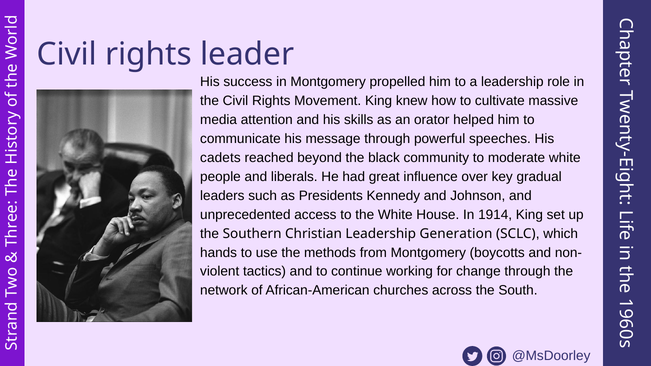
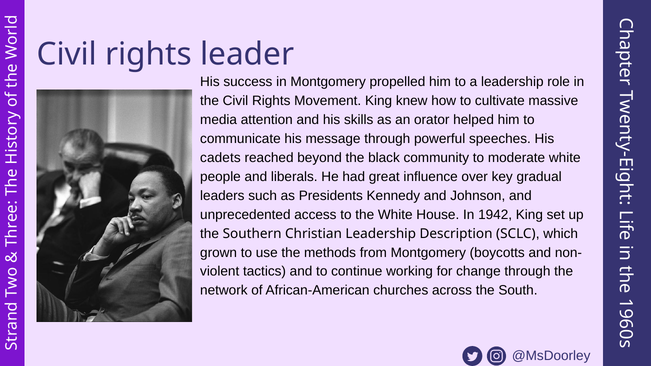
1914: 1914 -> 1942
Generation: Generation -> Description
hands: hands -> grown
